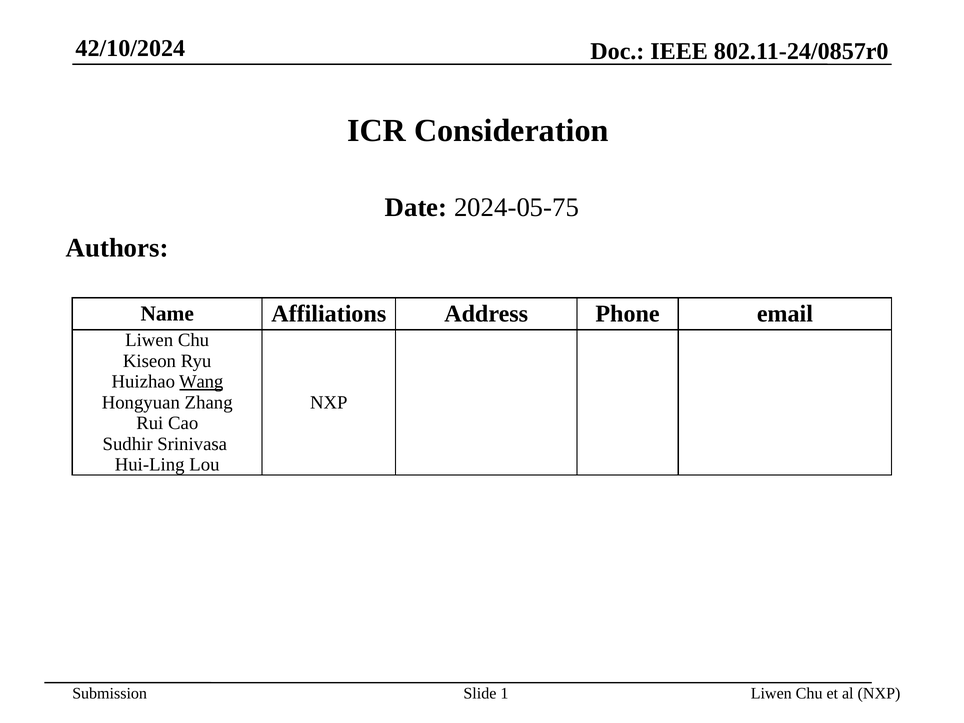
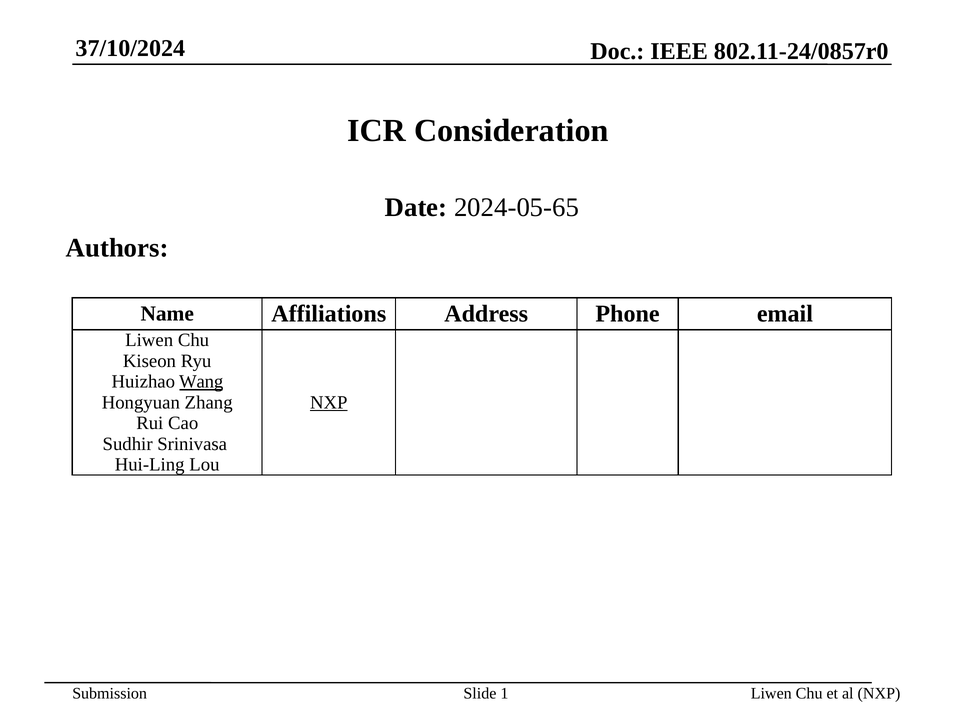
42/10/2024: 42/10/2024 -> 37/10/2024
2024-05-75: 2024-05-75 -> 2024-05-65
NXP at (329, 402) underline: none -> present
